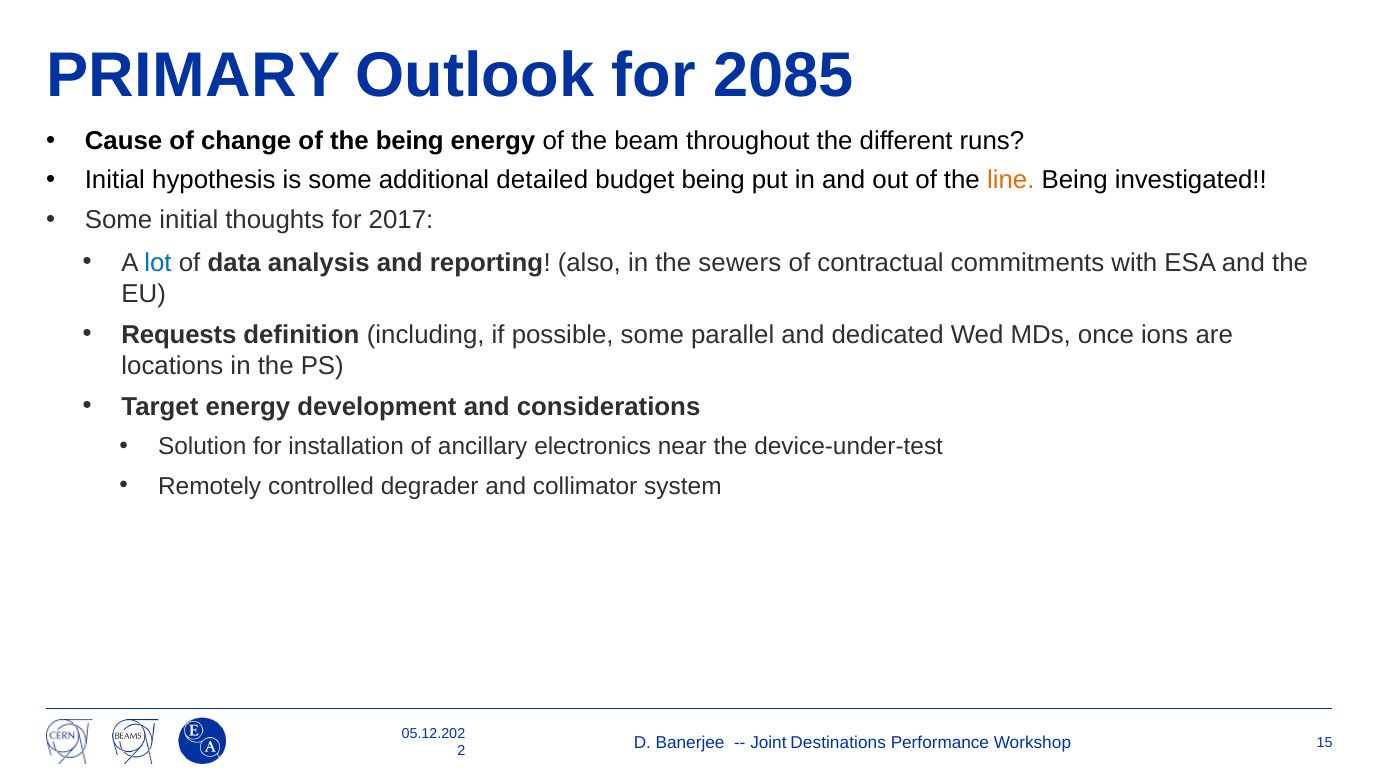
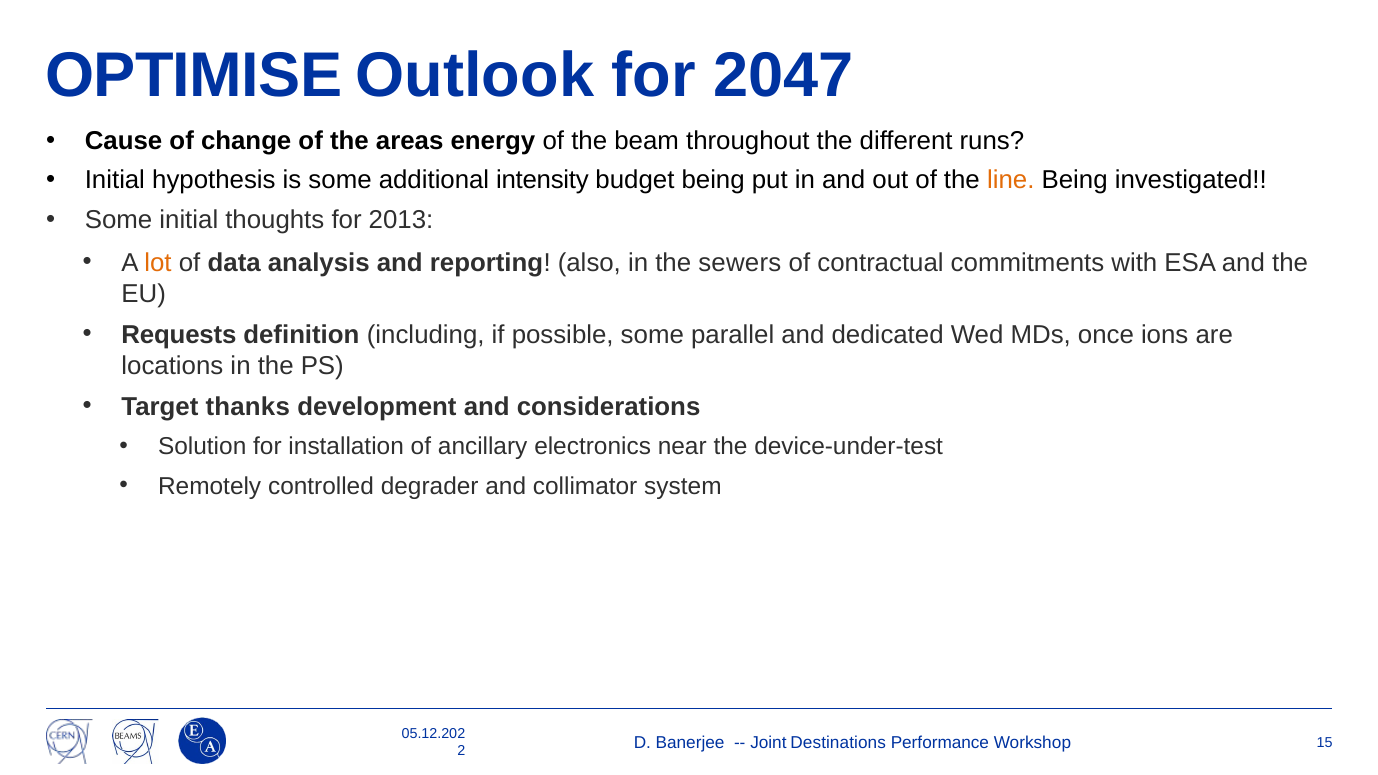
PRIMARY: PRIMARY -> OPTIMISE
2085: 2085 -> 2047
the being: being -> areas
detailed: detailed -> intensity
2017: 2017 -> 2013
lot colour: blue -> orange
Target energy: energy -> thanks
